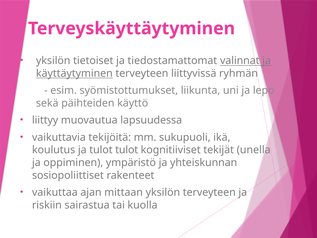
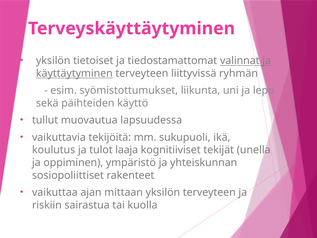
liittyy: liittyy -> tullut
tulot tulot: tulot -> laaja
